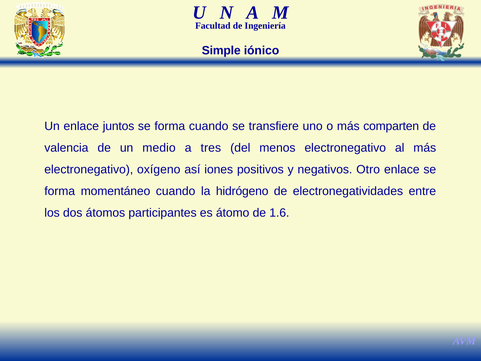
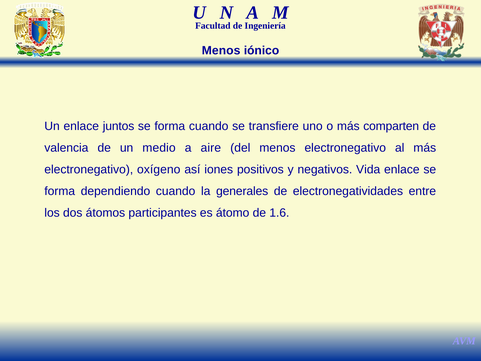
Simple at (221, 51): Simple -> Menos
tres: tres -> aire
Otro: Otro -> Vida
momentáneo: momentáneo -> dependiendo
hidrógeno: hidrógeno -> generales
